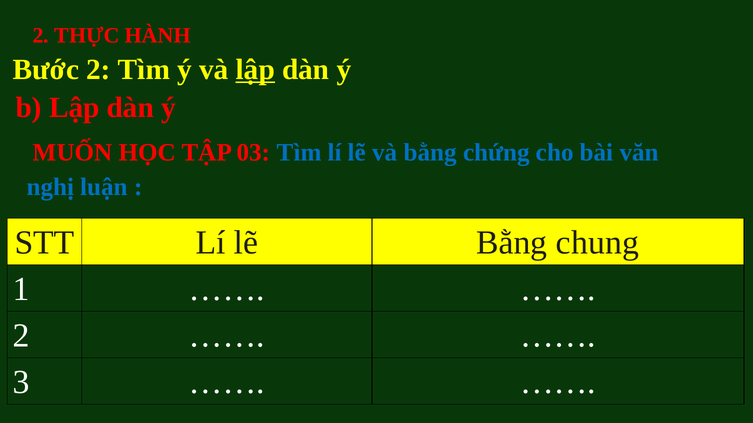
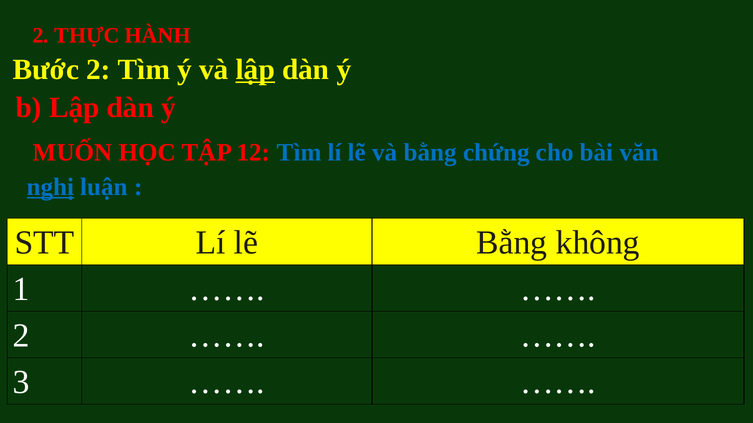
03: 03 -> 12
nghị underline: none -> present
chung: chung -> không
